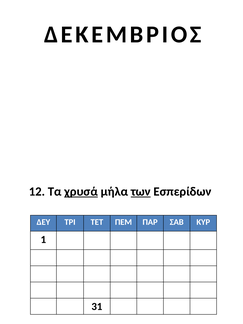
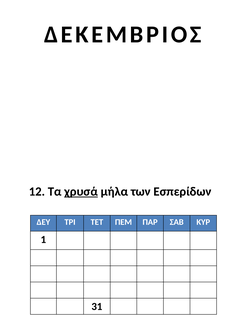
των underline: present -> none
